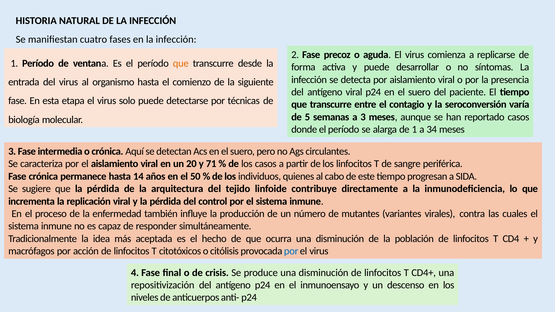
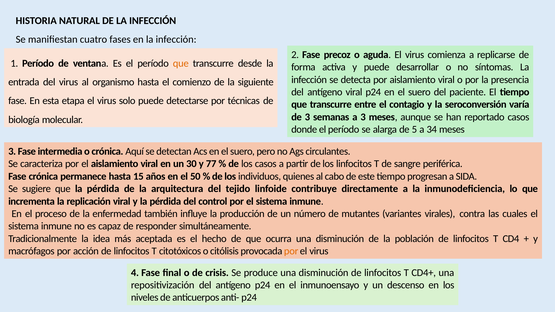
de 5: 5 -> 3
de 1: 1 -> 5
20: 20 -> 30
71: 71 -> 77
14: 14 -> 15
por at (291, 251) colour: blue -> orange
